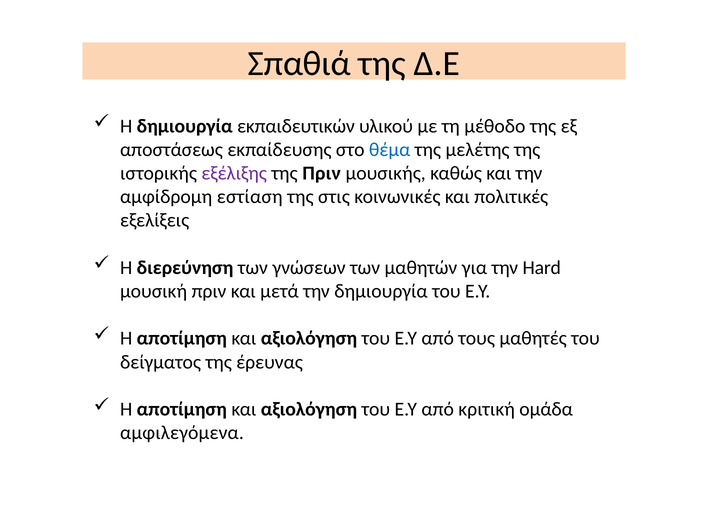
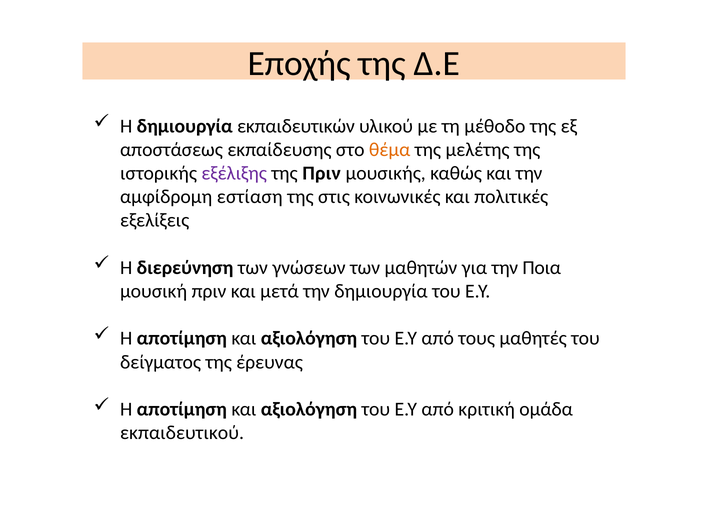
Σπαθιά: Σπαθιά -> Εποχής
θέμα colour: blue -> orange
Hard: Hard -> Ποια
αμφιλεγόμενα: αμφιλεγόμενα -> εκπαιδευτικού
